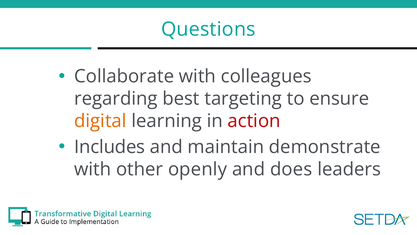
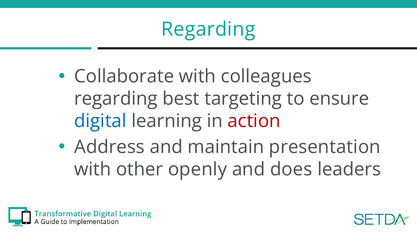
Questions at (208, 29): Questions -> Regarding
digital colour: orange -> blue
Includes: Includes -> Address
demonstrate: demonstrate -> presentation
